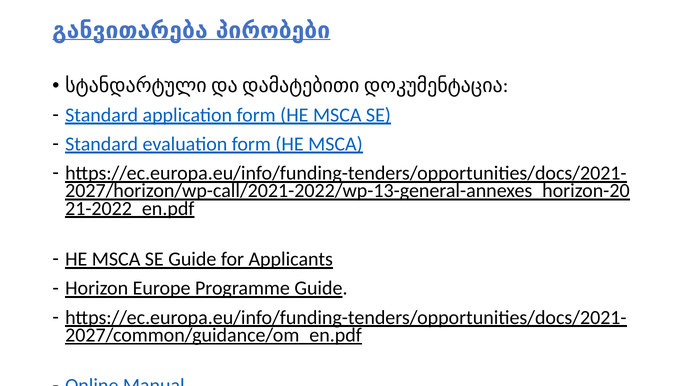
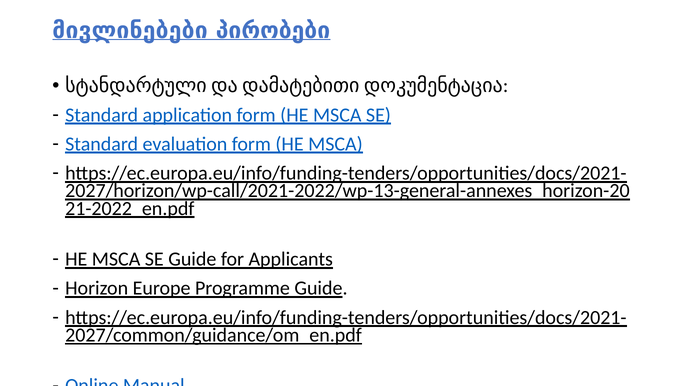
განვითარება: განვითარება -> მივლინებები
